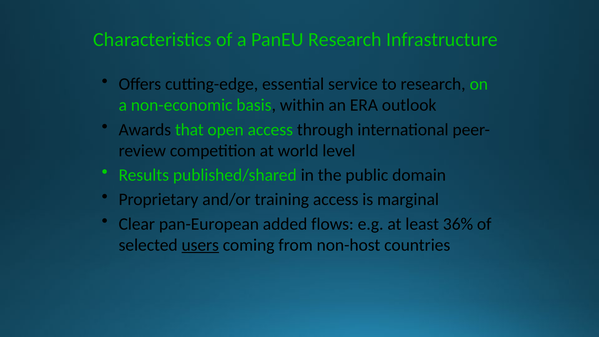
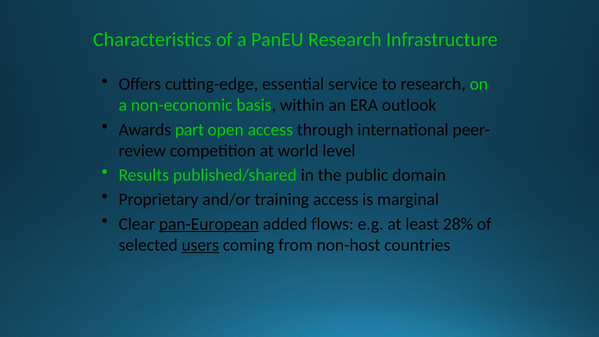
that: that -> part
pan-European underline: none -> present
36%: 36% -> 28%
